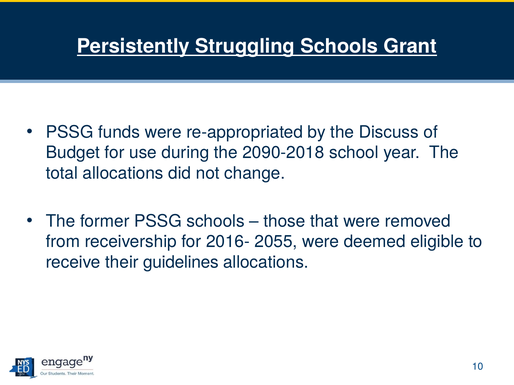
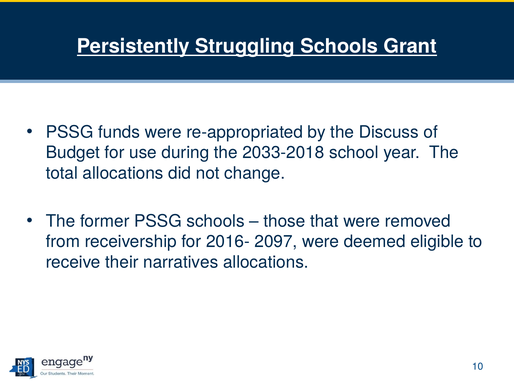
2090-2018: 2090-2018 -> 2033-2018
2055: 2055 -> 2097
guidelines: guidelines -> narratives
